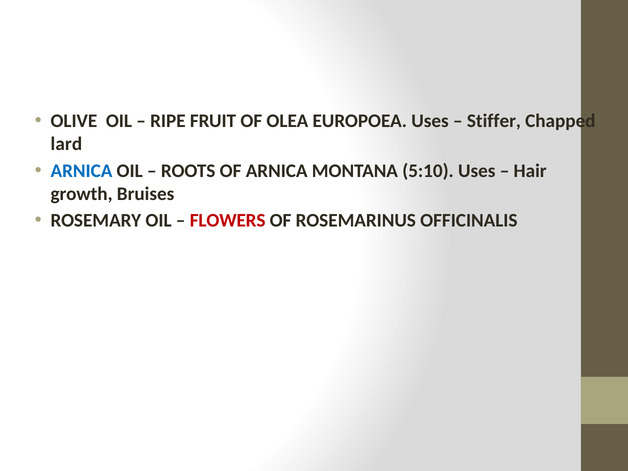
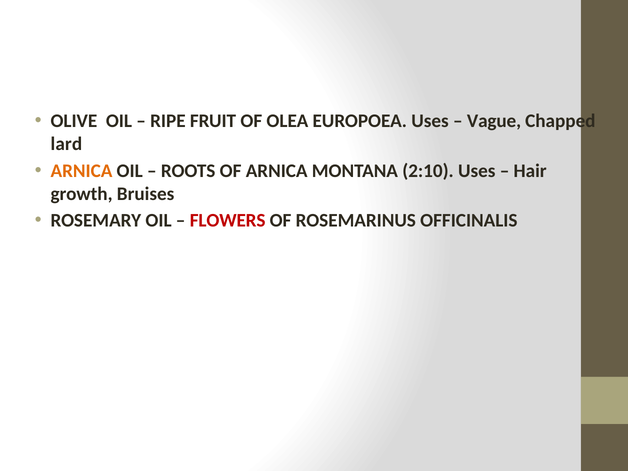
Stiffer: Stiffer -> Vague
ARNICA at (81, 171) colour: blue -> orange
5:10: 5:10 -> 2:10
